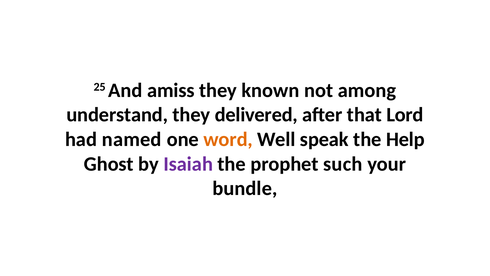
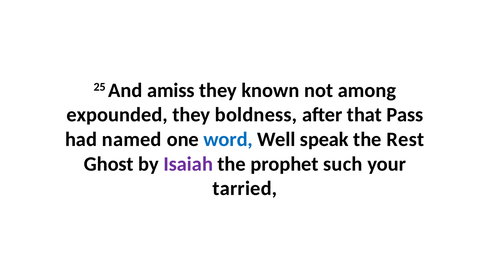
understand: understand -> expounded
delivered: delivered -> boldness
Lord: Lord -> Pass
word colour: orange -> blue
Help: Help -> Rest
bundle: bundle -> tarried
